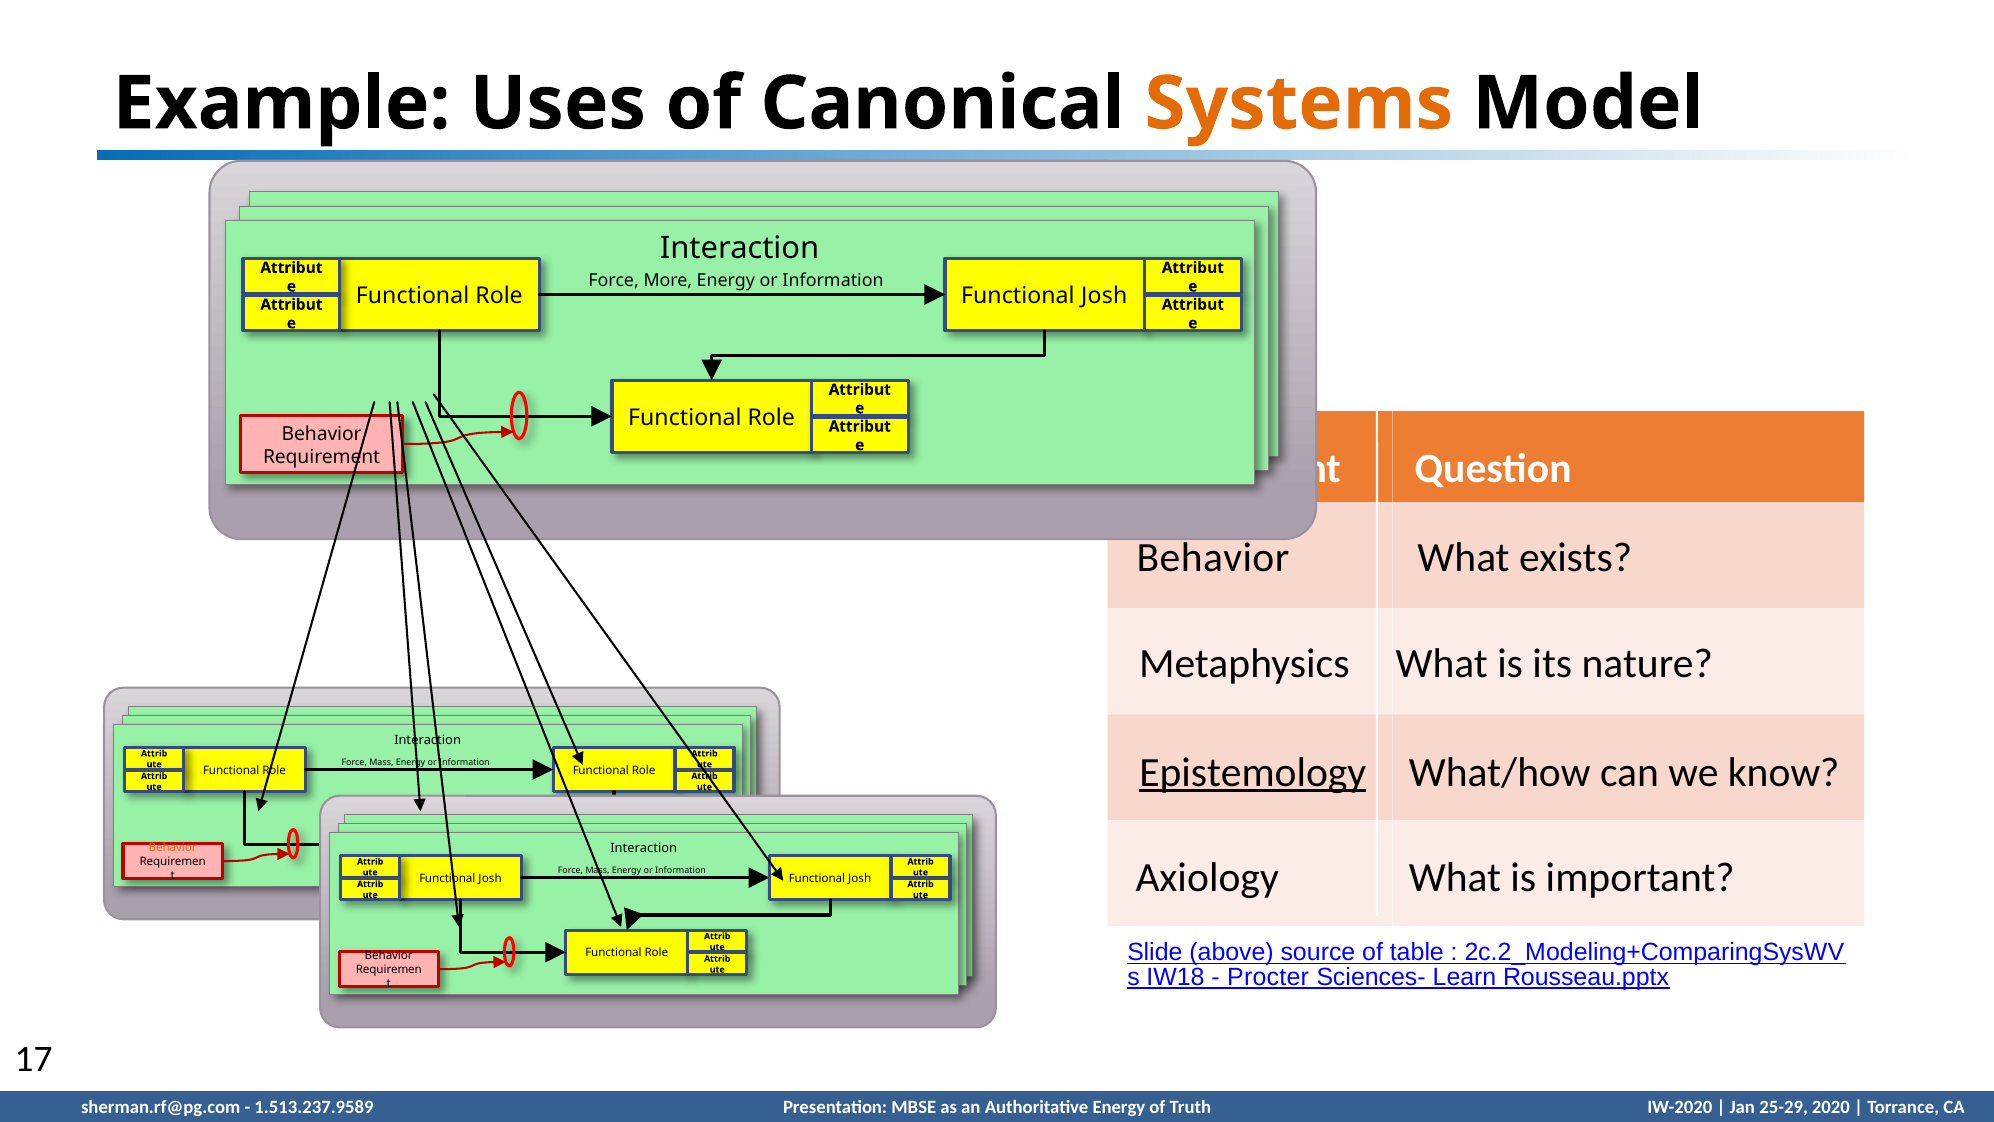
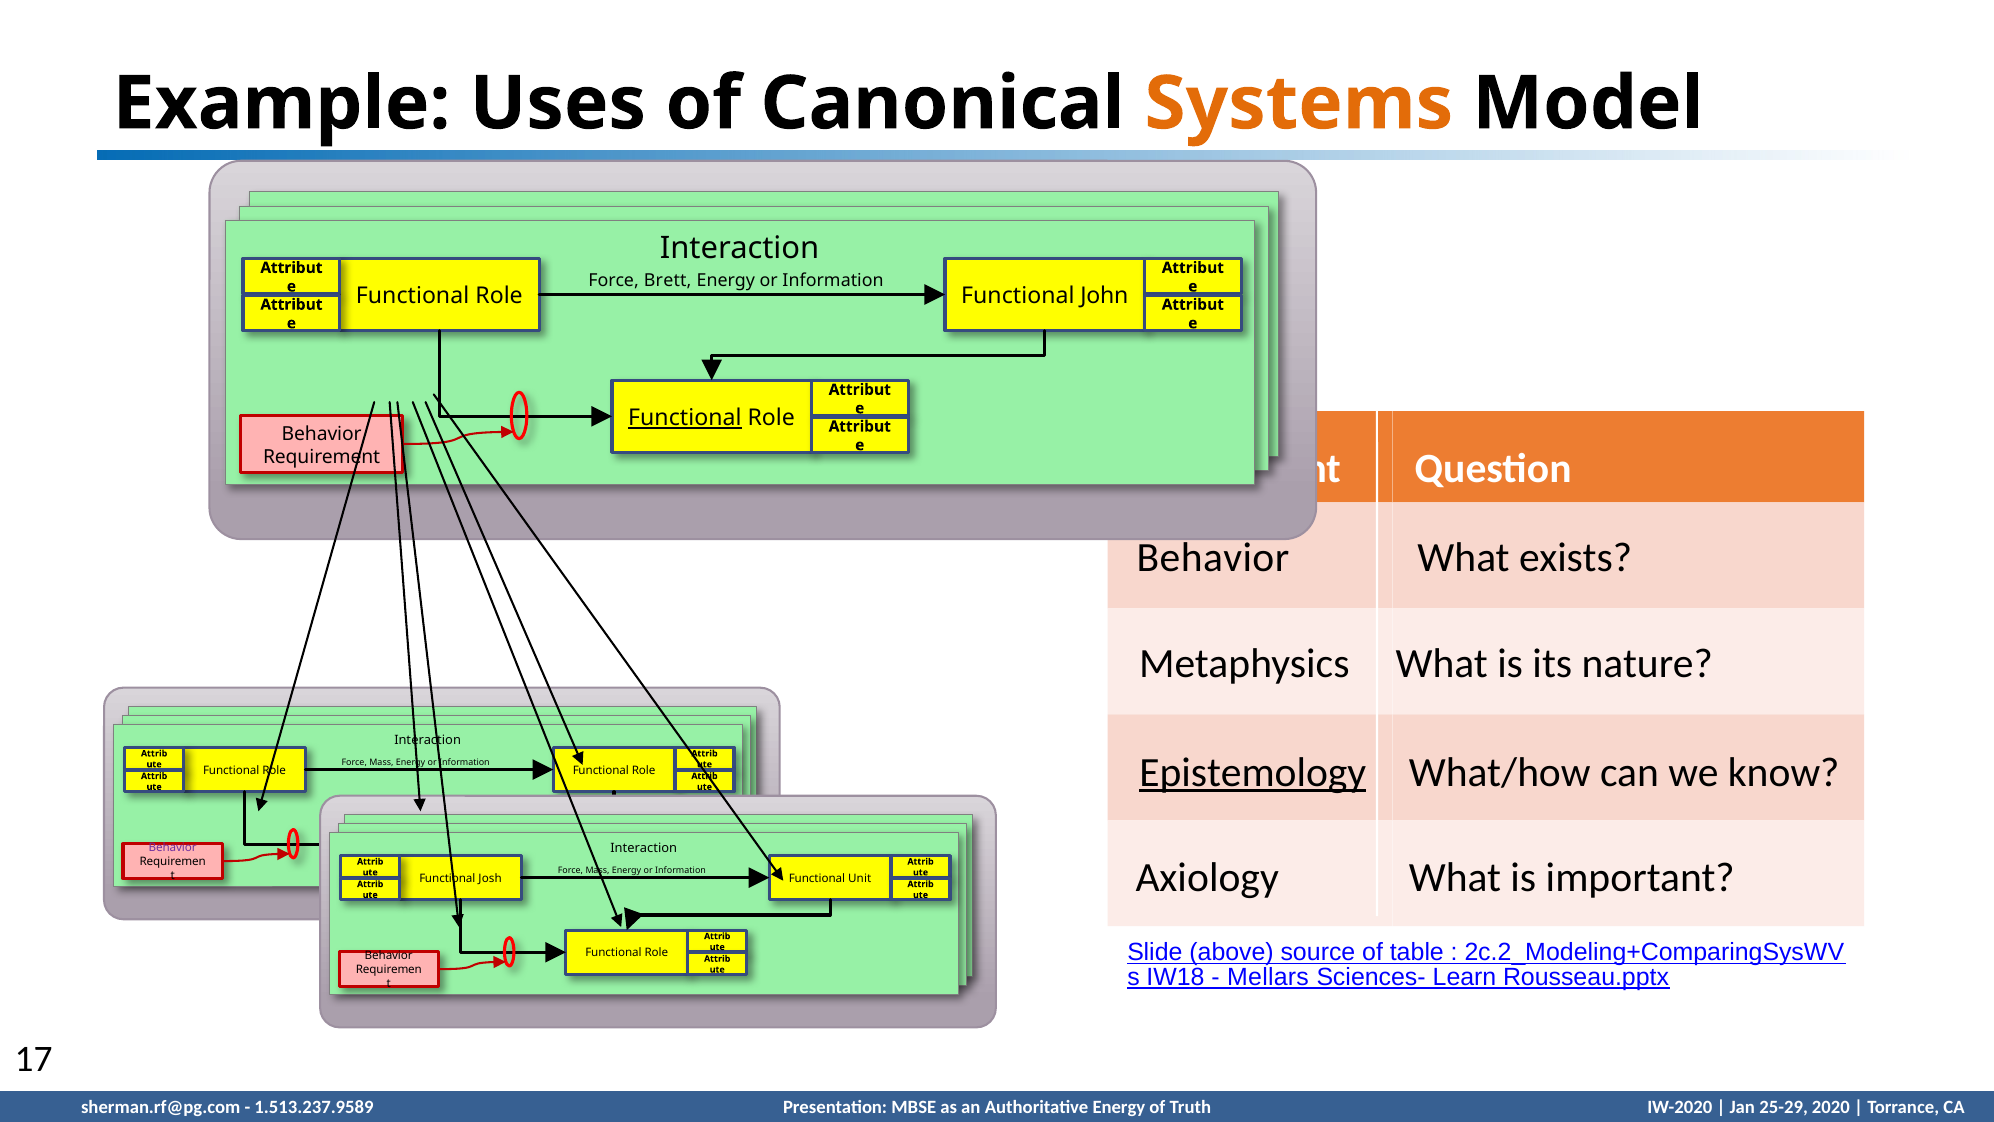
More: More -> Brett
Josh at (1104, 296): Josh -> John
Functional at (685, 418) underline: none -> present
Behavior at (173, 848) colour: orange -> purple
Josh at (860, 878): Josh -> Unit
Procter: Procter -> Mellars
